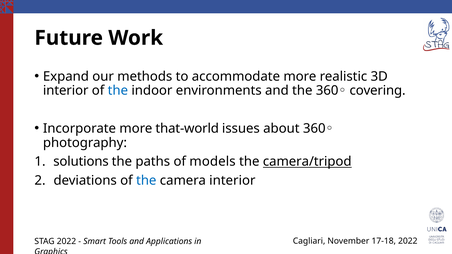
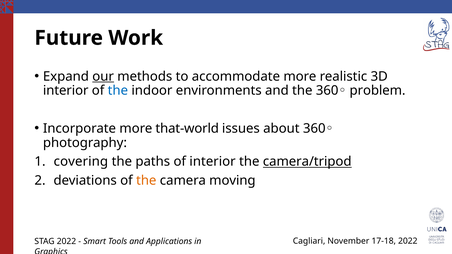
our underline: none -> present
covering: covering -> problem
solutions: solutions -> covering
of models: models -> interior
the at (146, 181) colour: blue -> orange
camera interior: interior -> moving
